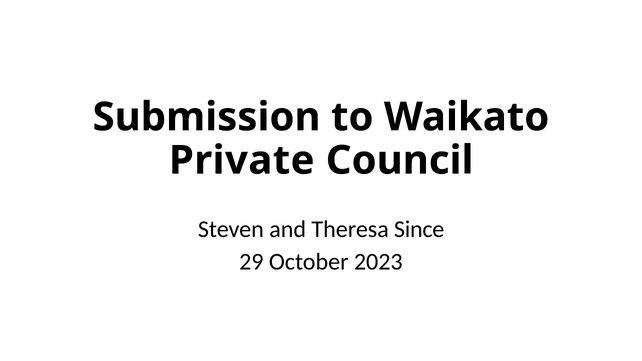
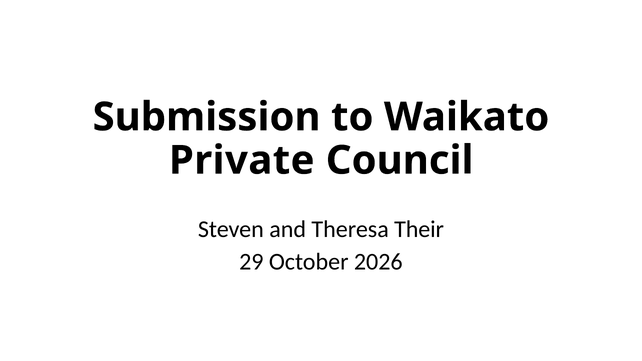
Since: Since -> Their
2023: 2023 -> 2026
